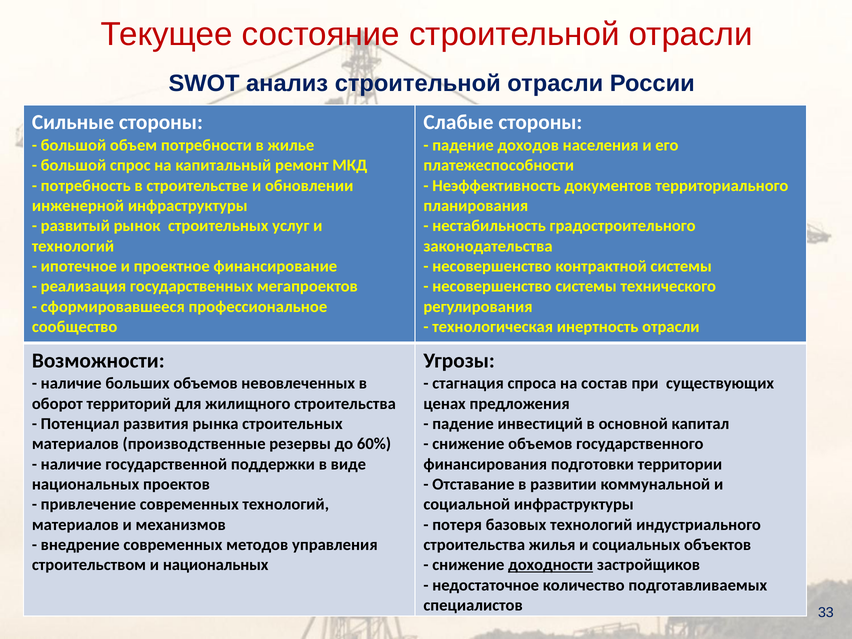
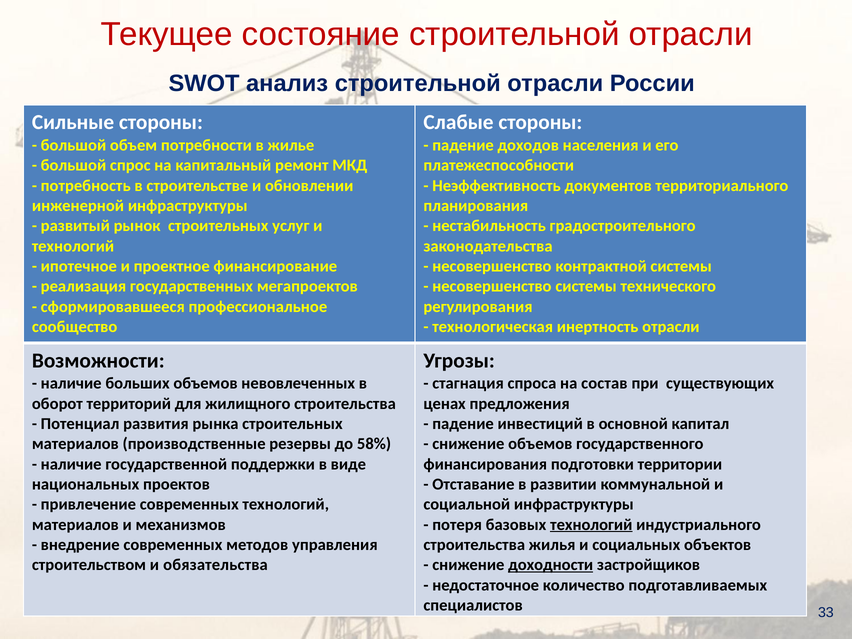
60%: 60% -> 58%
технологий at (591, 525) underline: none -> present
и национальных: национальных -> обязательства
